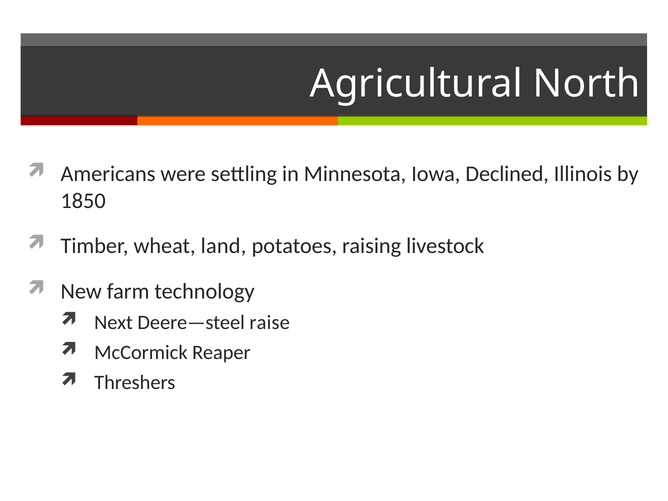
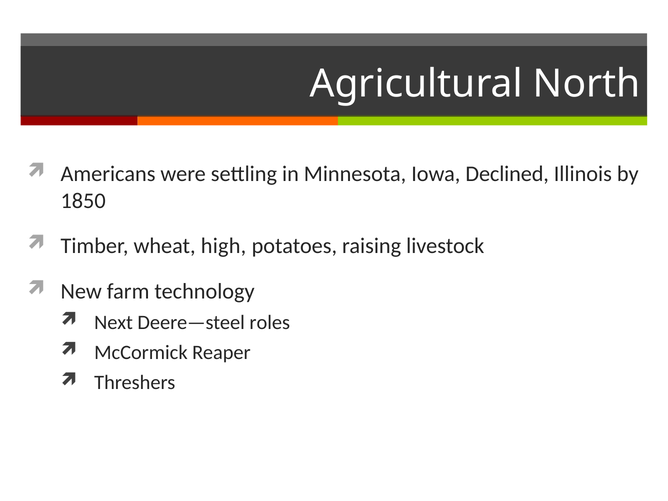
land: land -> high
raise: raise -> roles
